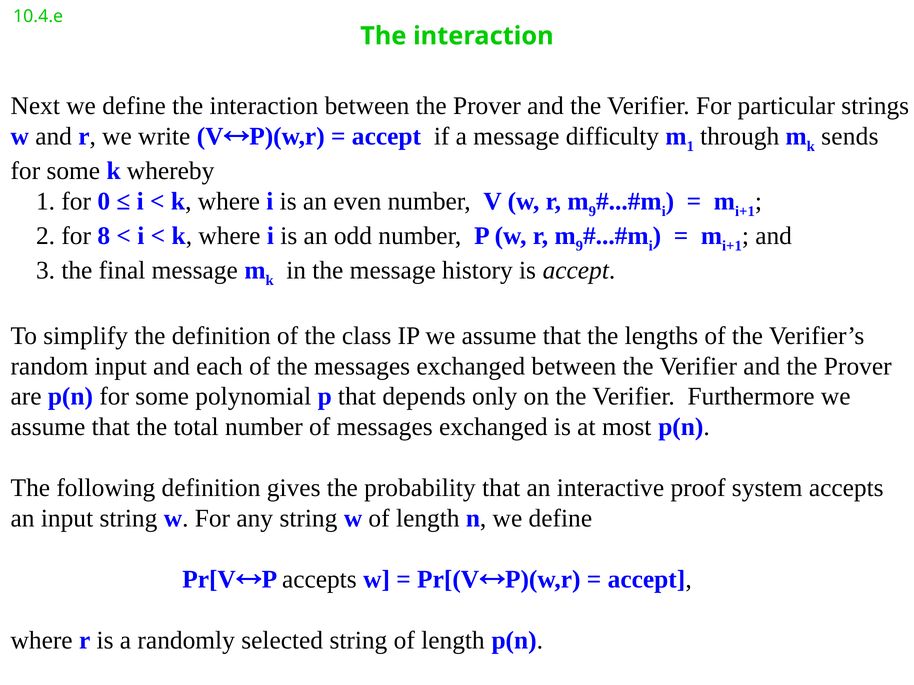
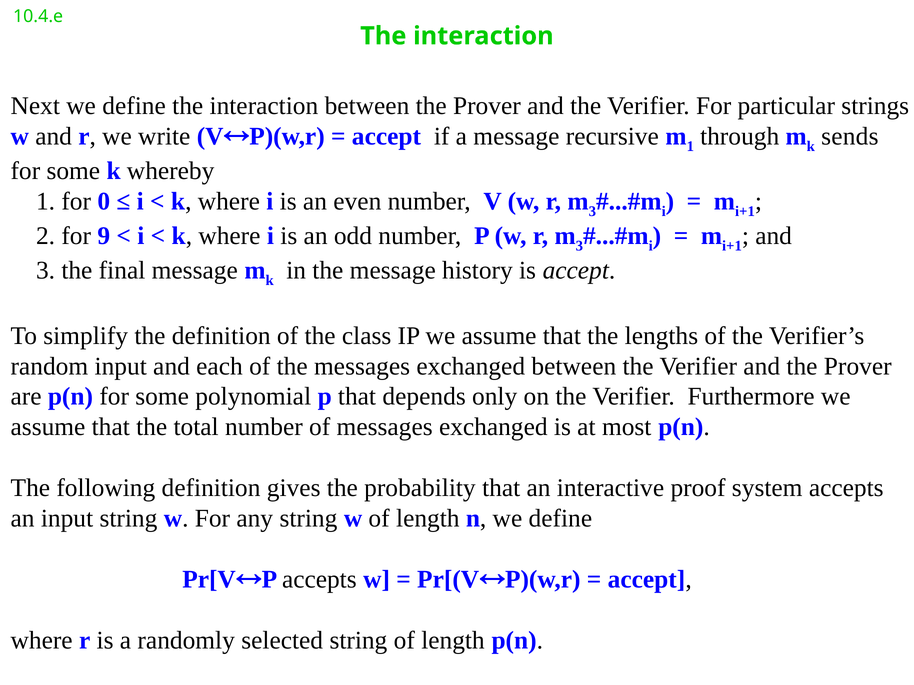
difficulty: difficulty -> recursive
9 at (592, 211): 9 -> 3
8: 8 -> 9
9 at (579, 246): 9 -> 3
